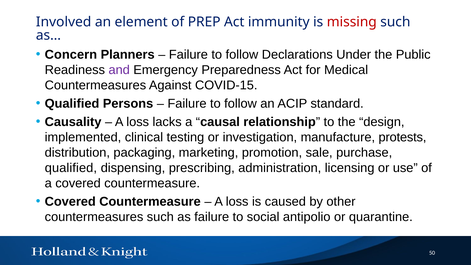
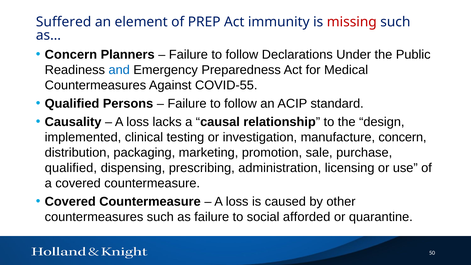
Involved: Involved -> Suffered
and colour: purple -> blue
COVID-15: COVID-15 -> COVID-55
manufacture protests: protests -> concern
antipolio: antipolio -> afforded
